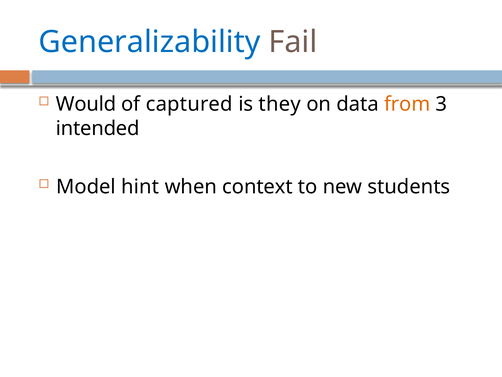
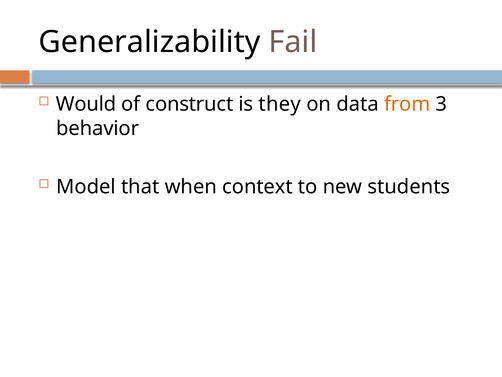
Generalizability colour: blue -> black
captured: captured -> construct
intended: intended -> behavior
hint: hint -> that
